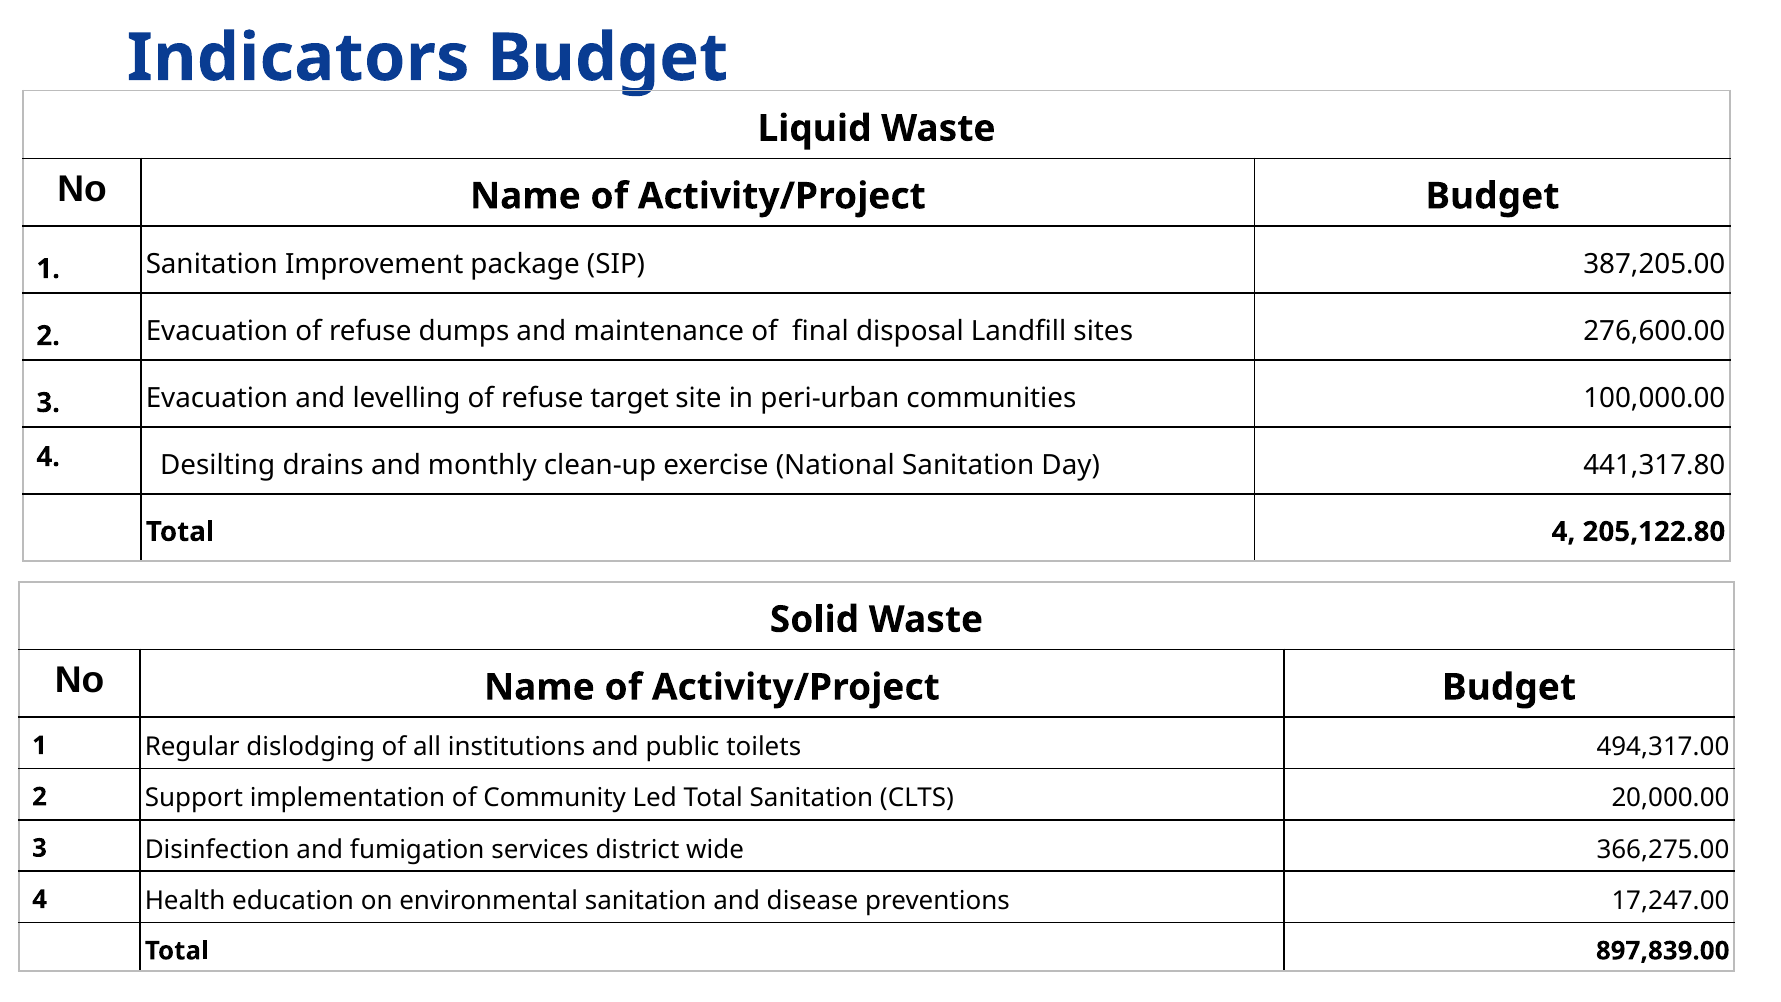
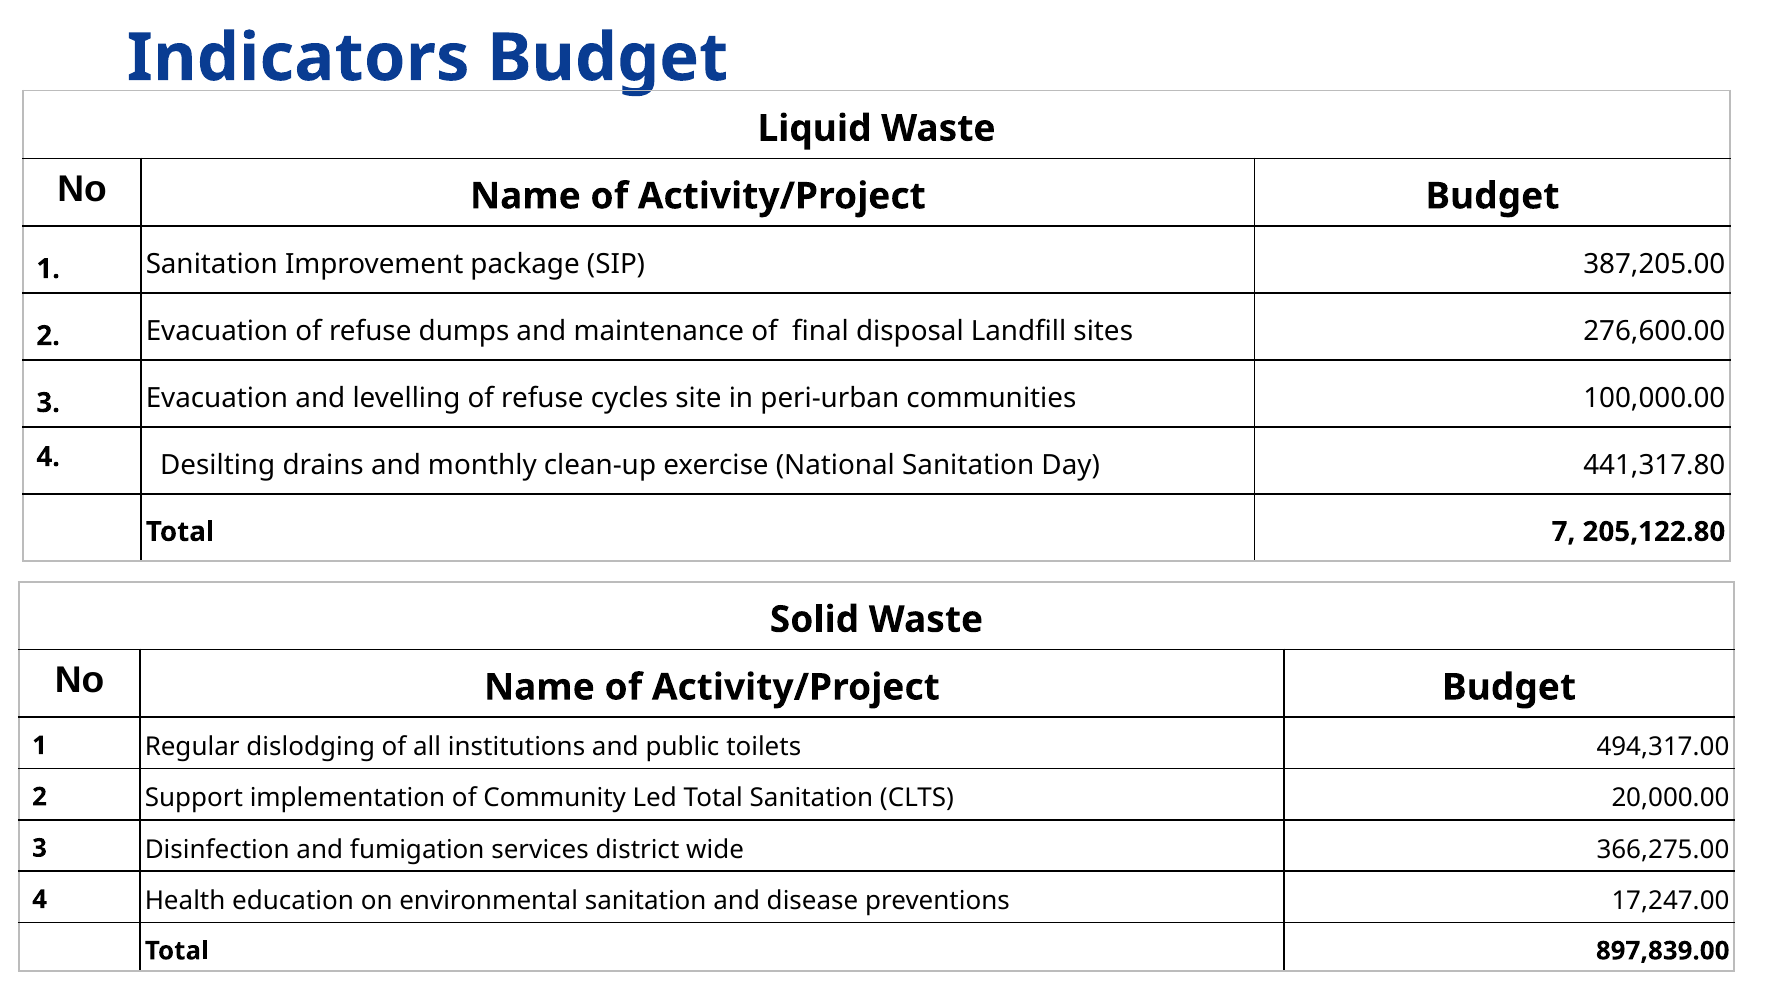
target: target -> cycles
Total 4: 4 -> 7
